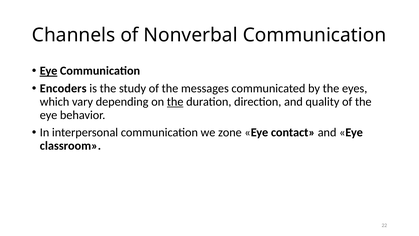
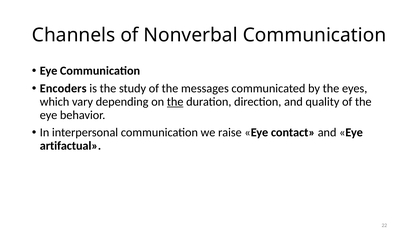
Eye at (49, 71) underline: present -> none
zone: zone -> raise
classroom: classroom -> artifactual
